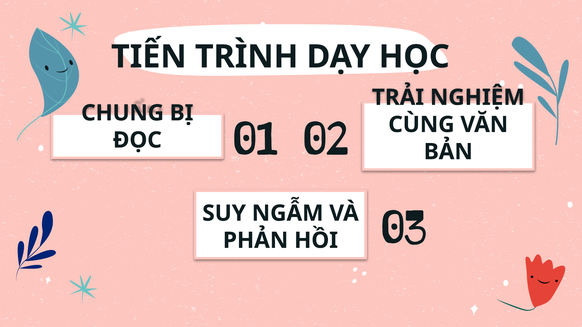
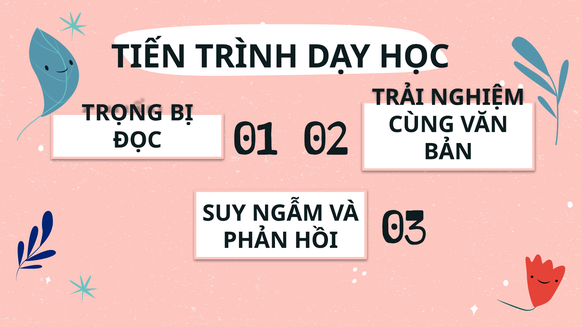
CHUNG: CHUNG -> TRỌNG
